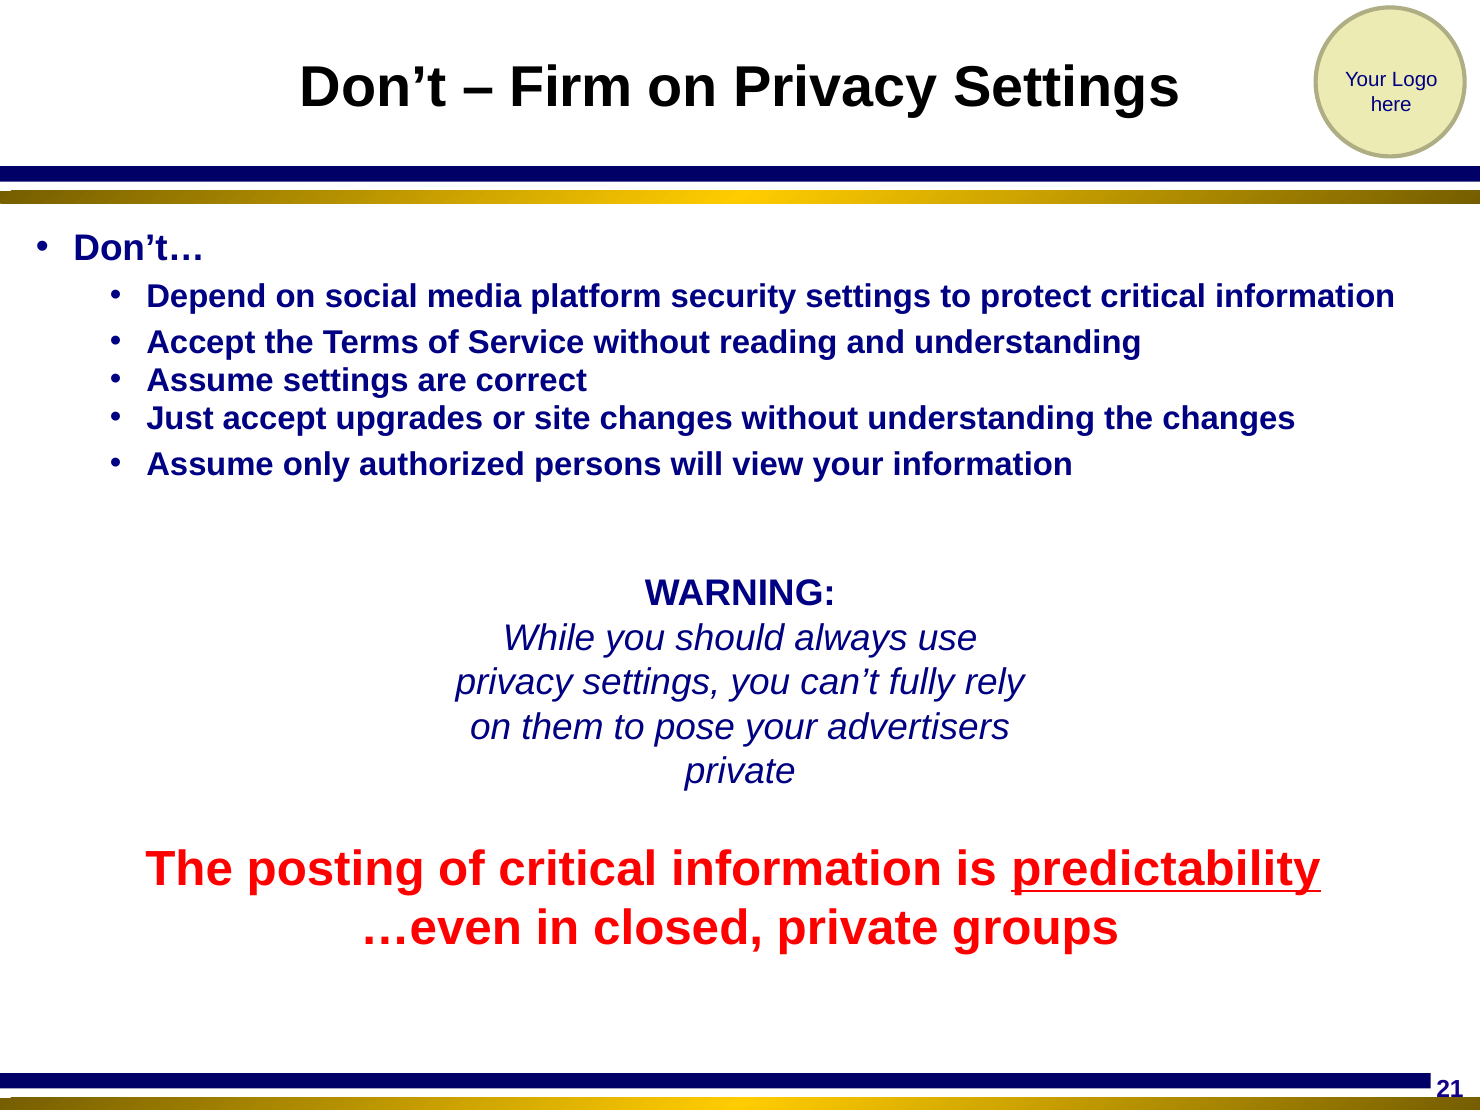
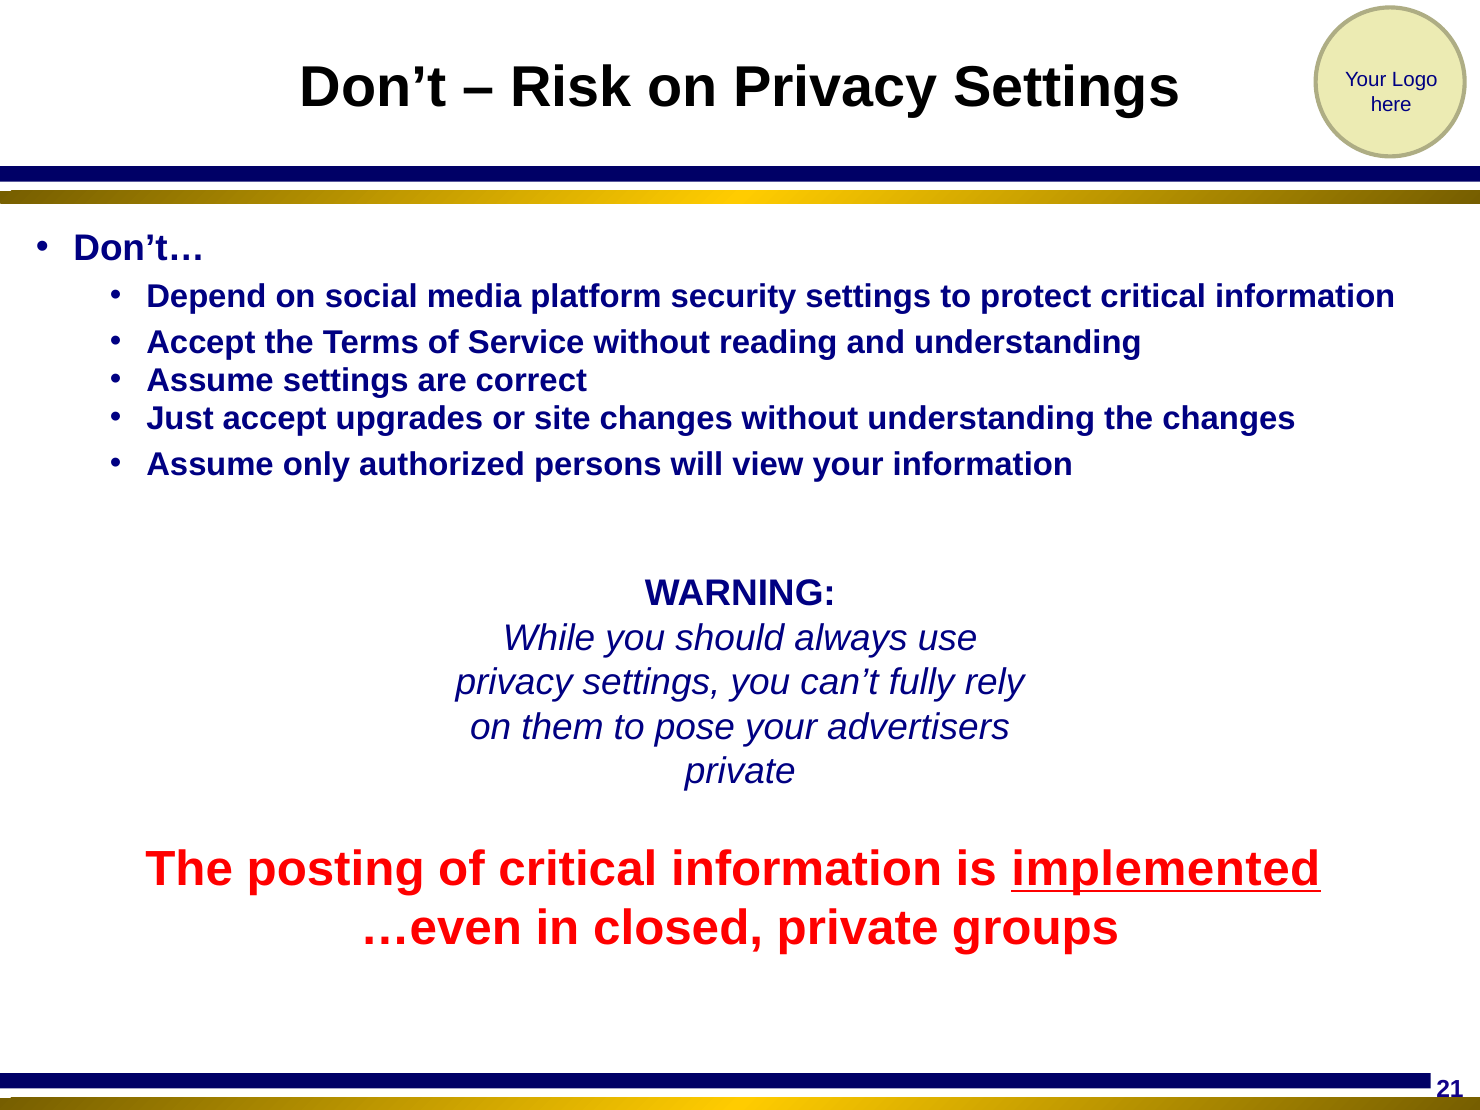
Firm: Firm -> Risk
predictability: predictability -> implemented
